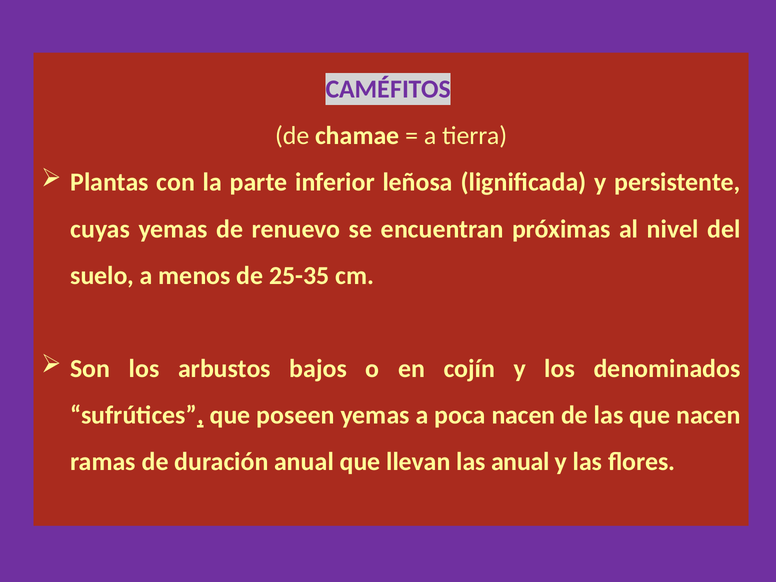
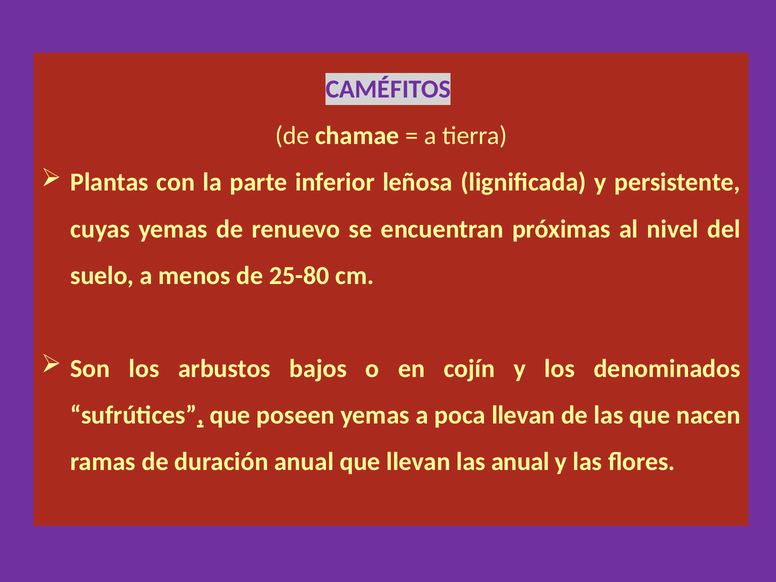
25-35: 25-35 -> 25-80
poca nacen: nacen -> llevan
